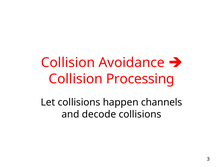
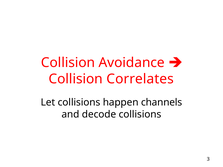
Processing: Processing -> Correlates
